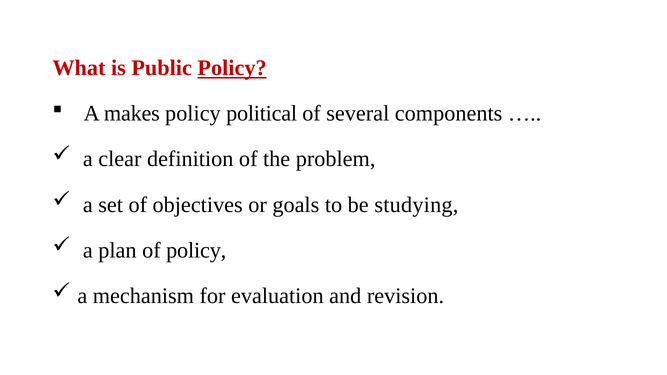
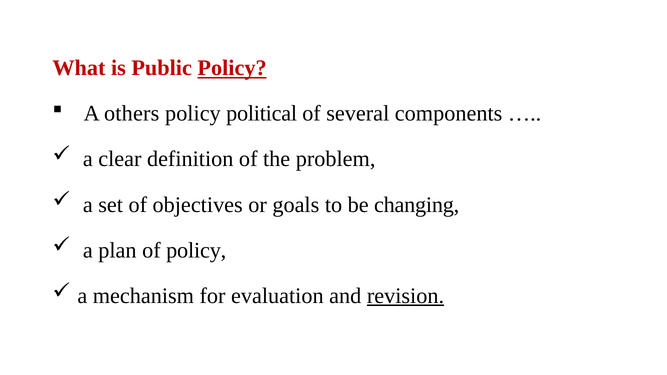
makes: makes -> others
studying: studying -> changing
revision underline: none -> present
